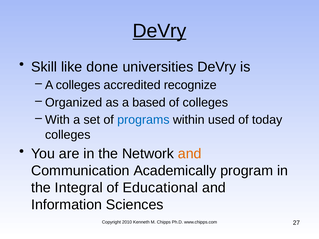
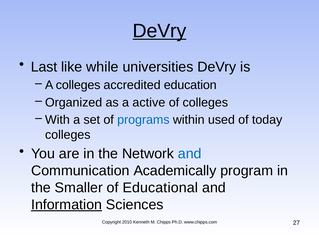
Skill: Skill -> Last
done: done -> while
recognize: recognize -> education
based: based -> active
and at (190, 154) colour: orange -> blue
Integral: Integral -> Smaller
Information underline: none -> present
